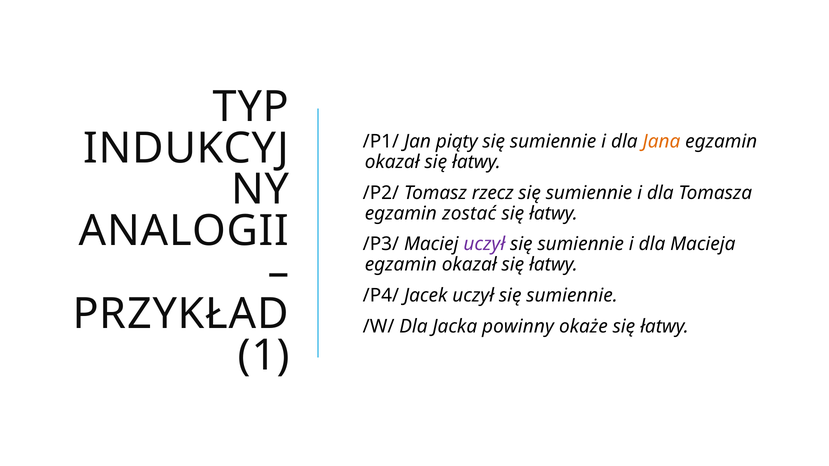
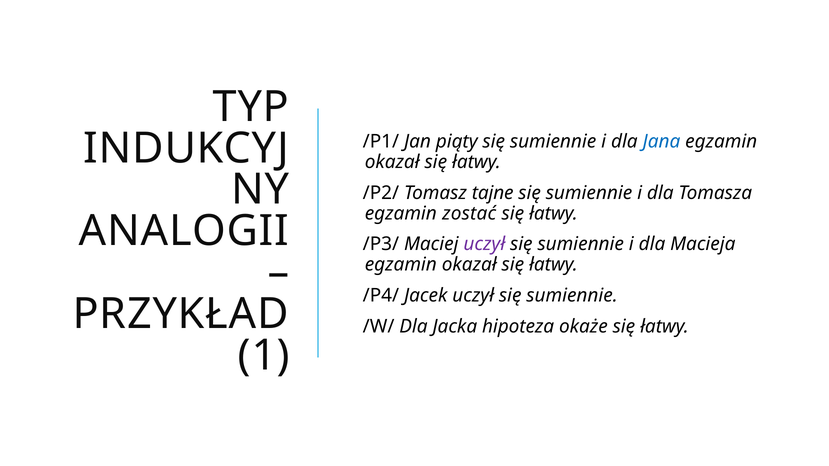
Jana colour: orange -> blue
rzecz: rzecz -> tajne
powinny: powinny -> hipoteza
